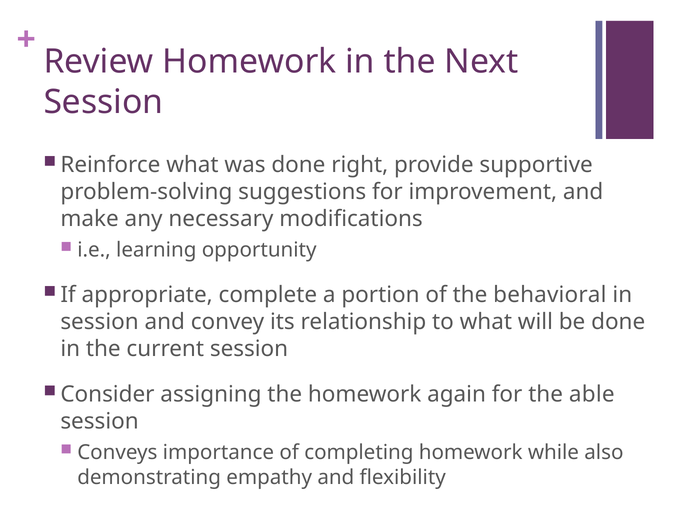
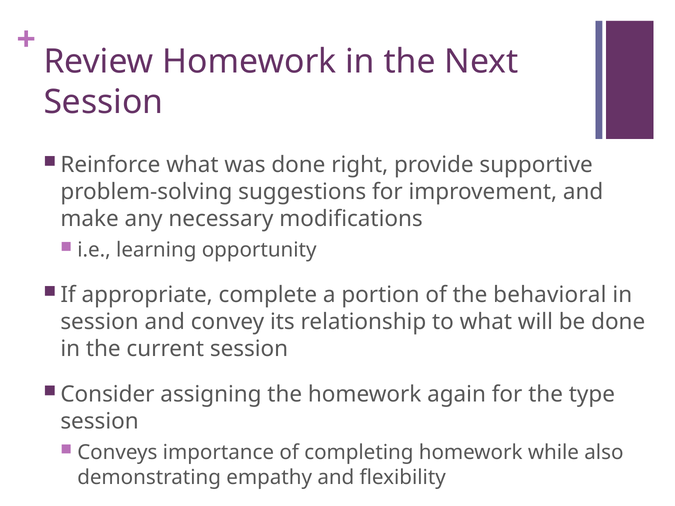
able: able -> type
